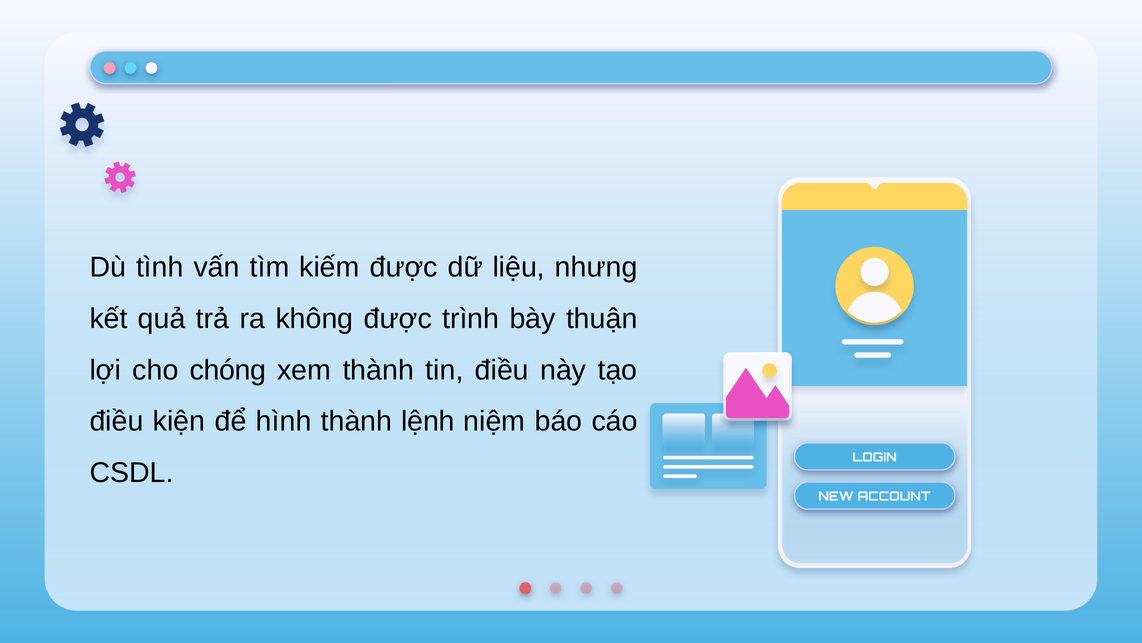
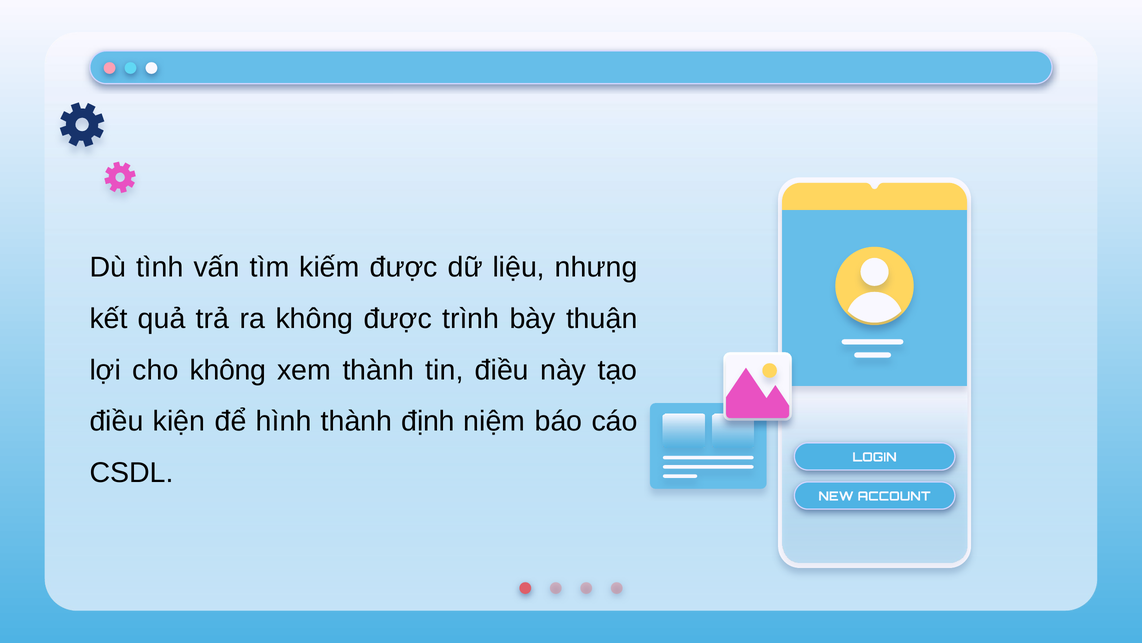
cho chóng: chóng -> không
lệnh: lệnh -> định
